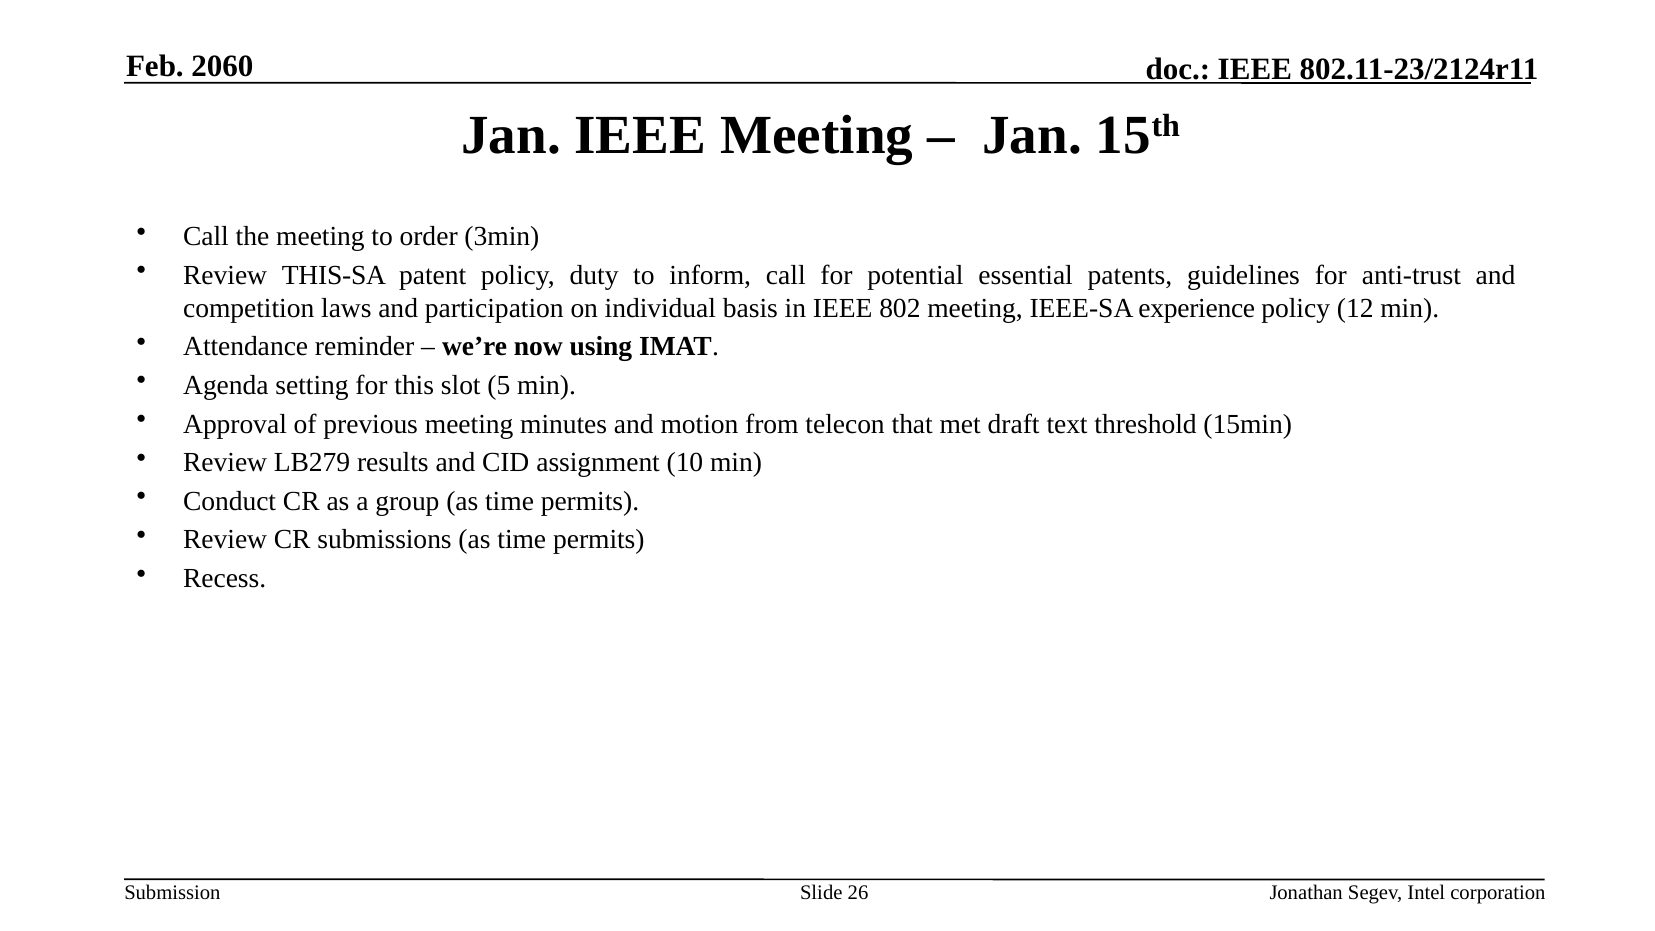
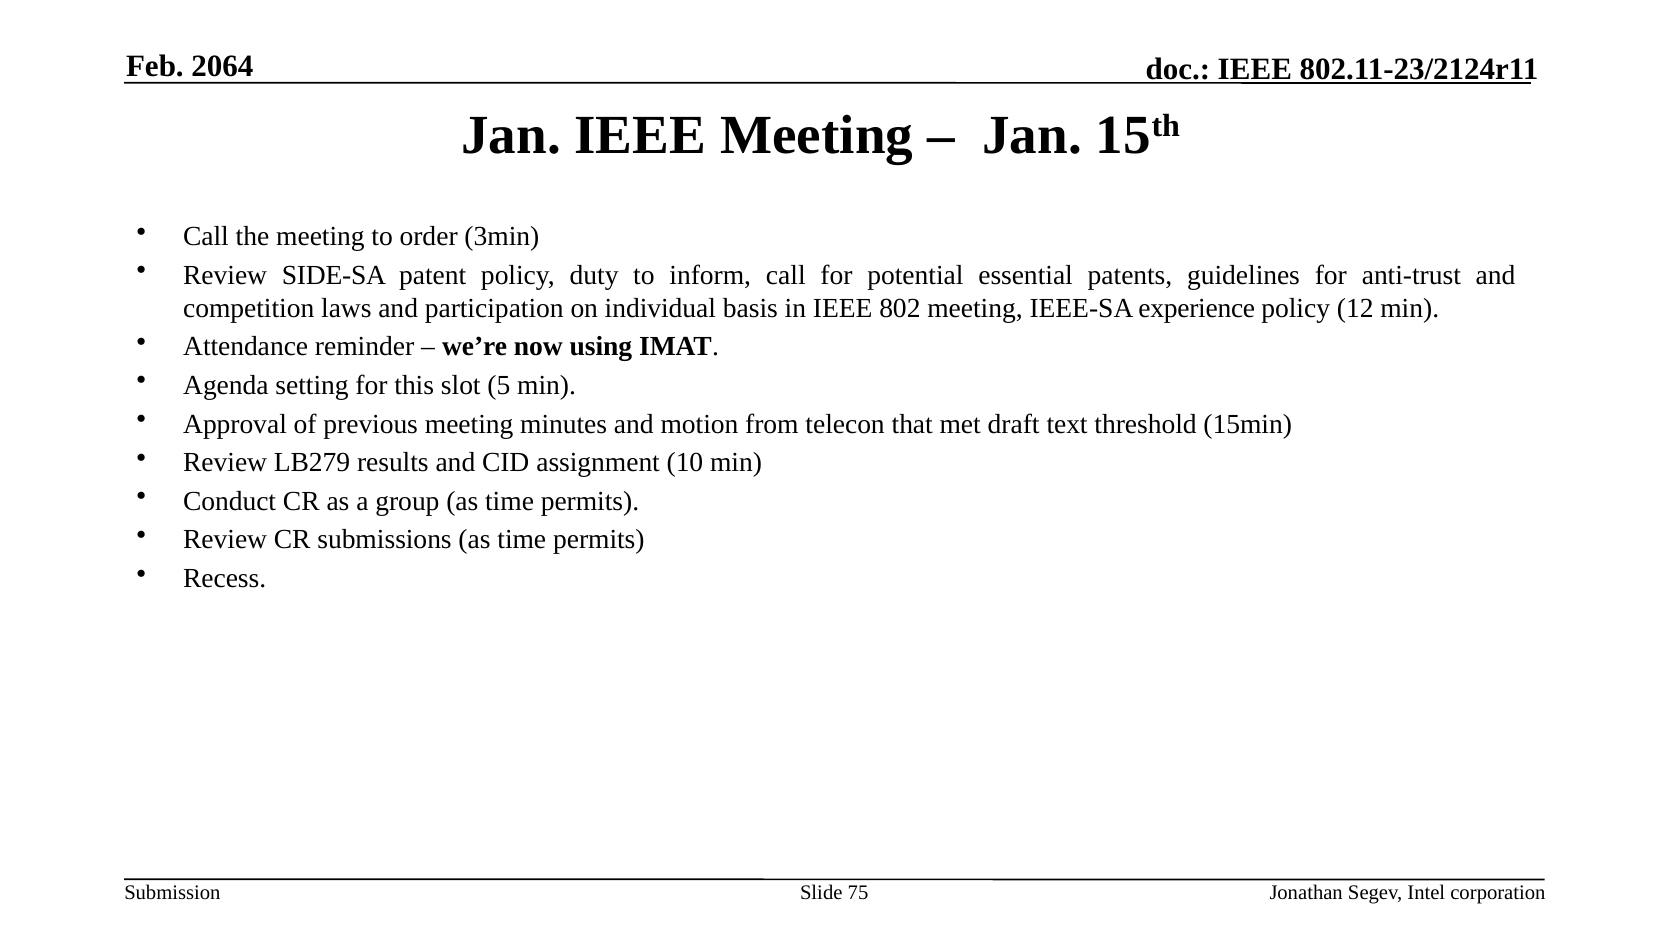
2060: 2060 -> 2064
THIS-SA: THIS-SA -> SIDE-SA
26: 26 -> 75
